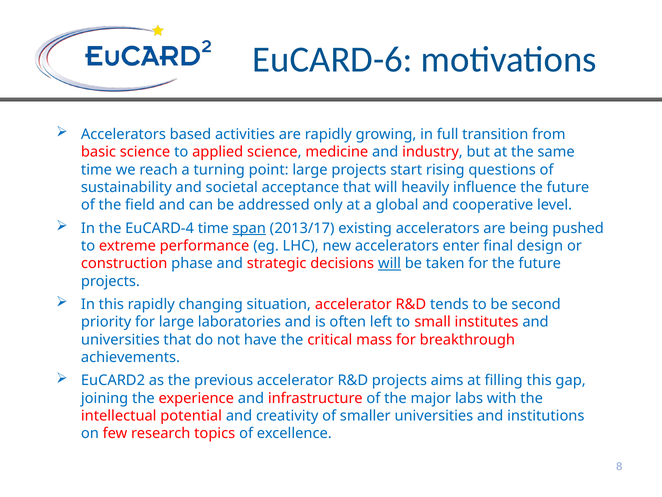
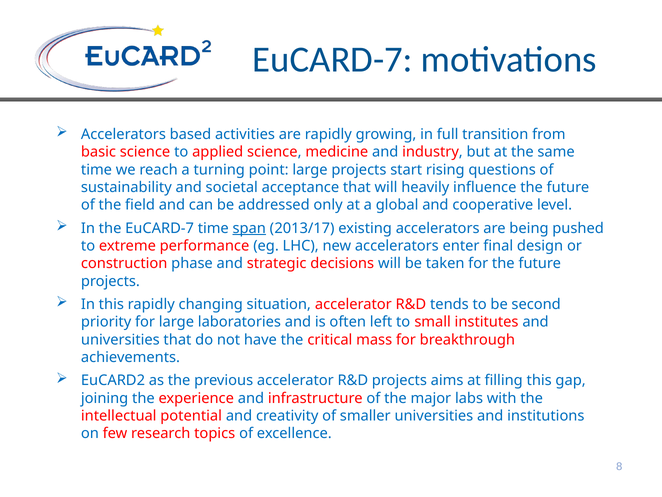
EuCARD-6 at (333, 59): EuCARD-6 -> EuCARD-7
the EuCARD-4: EuCARD-4 -> EuCARD-7
will at (390, 263) underline: present -> none
